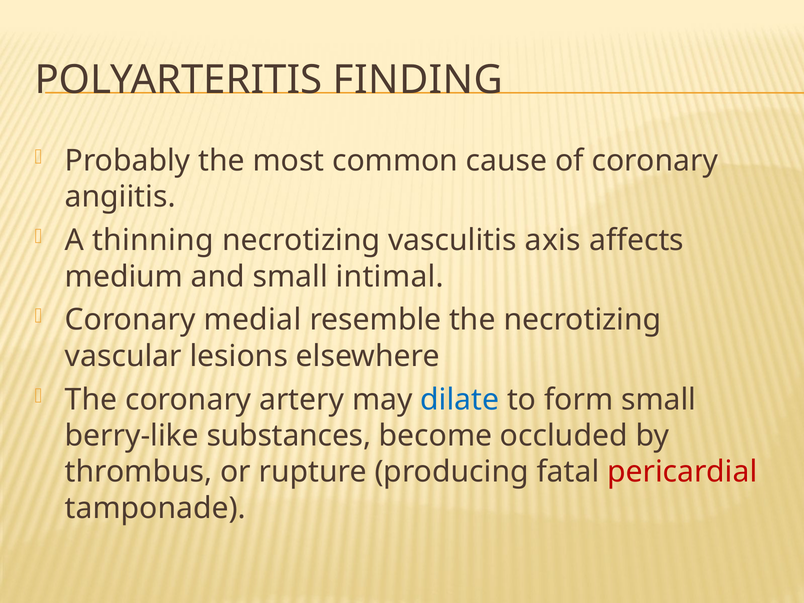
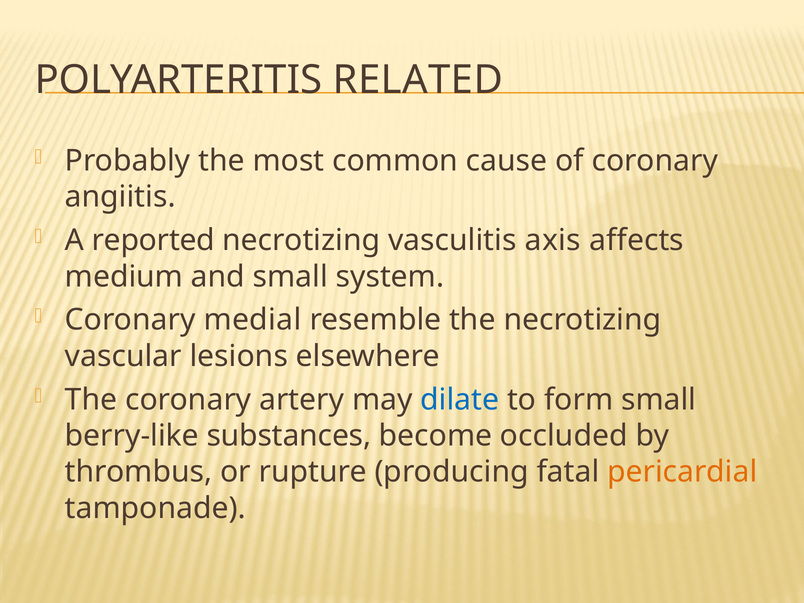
FINDING: FINDING -> RELATED
thinning: thinning -> reported
intimal: intimal -> system
pericardial colour: red -> orange
